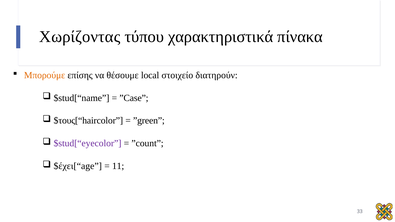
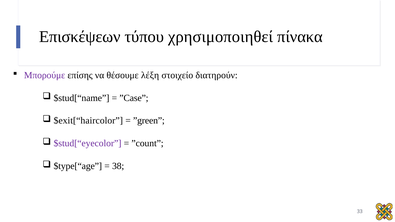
Χωρίζοντας: Χωρίζοντας -> Επισκέψεων
χαρακτηριστικά: χαρακτηριστικά -> χρησιμοποιηθεί
Μπορούμε colour: orange -> purple
local: local -> λέξη
$τους[“haircolor: $τους[“haircolor -> $exit[“haircolor
$έχει[“age: $έχει[“age -> $type[“age
11: 11 -> 38
